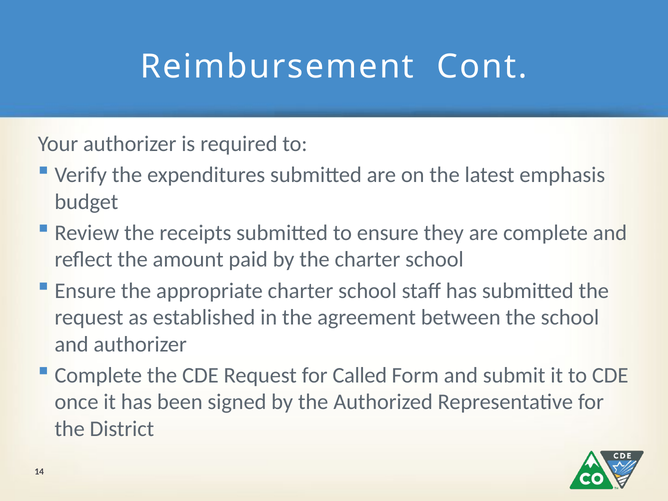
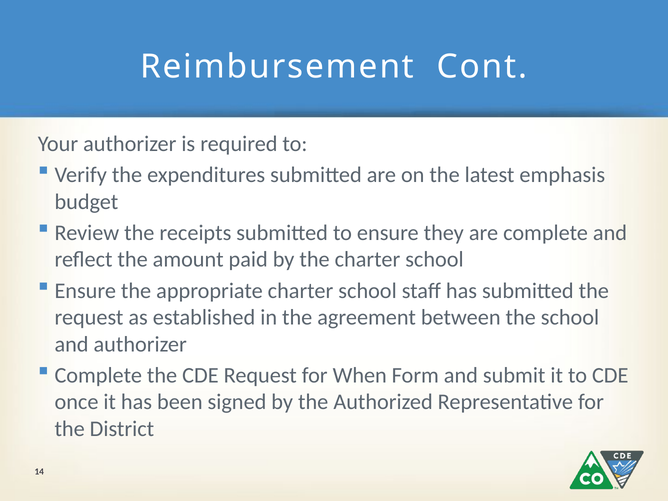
Called: Called -> When
